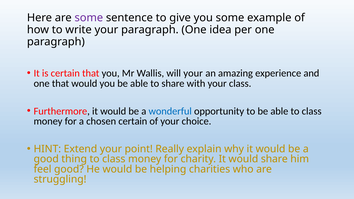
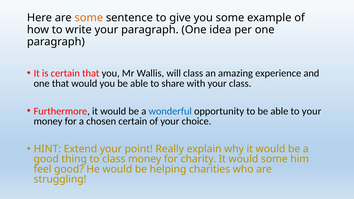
some at (89, 18) colour: purple -> orange
will your: your -> class
able to class: class -> your
would share: share -> some
